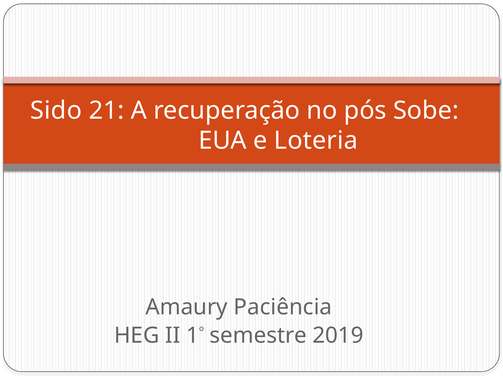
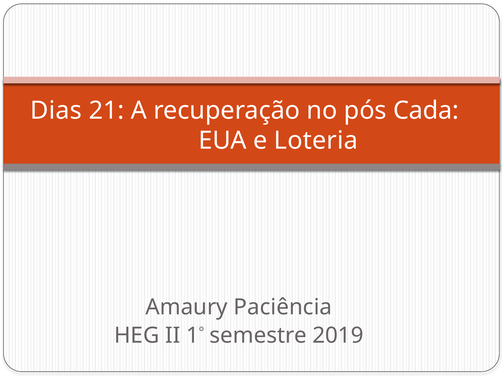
Sido: Sido -> Dias
Sobe: Sobe -> Cada
